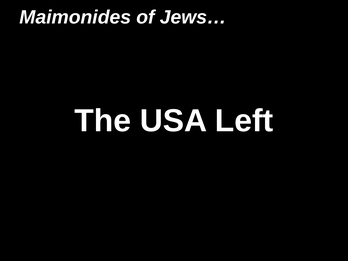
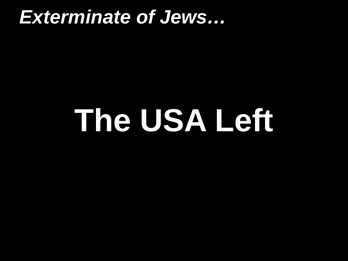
Maimonides: Maimonides -> Exterminate
